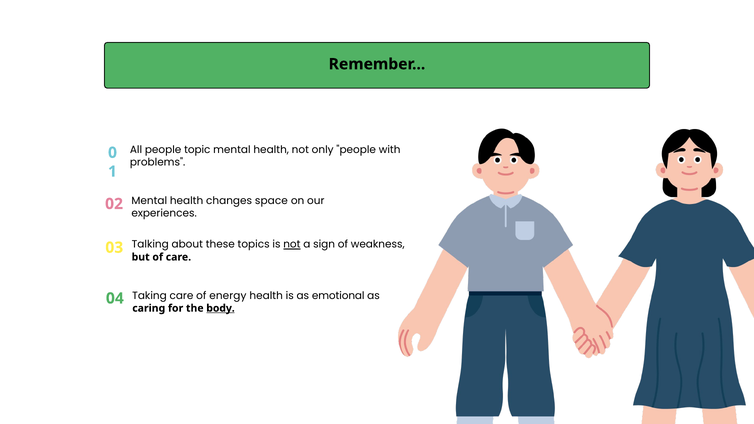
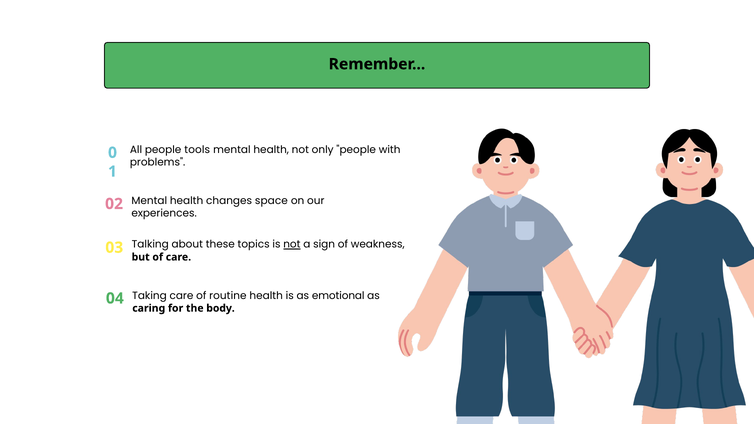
topic: topic -> tools
energy: energy -> routine
body underline: present -> none
